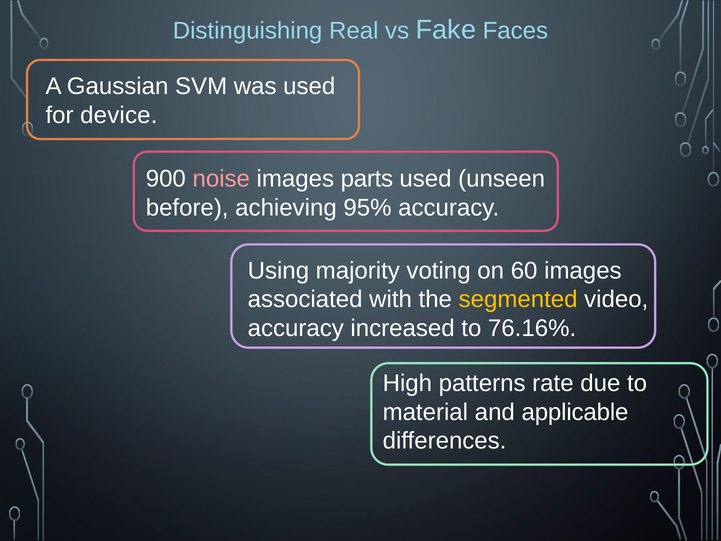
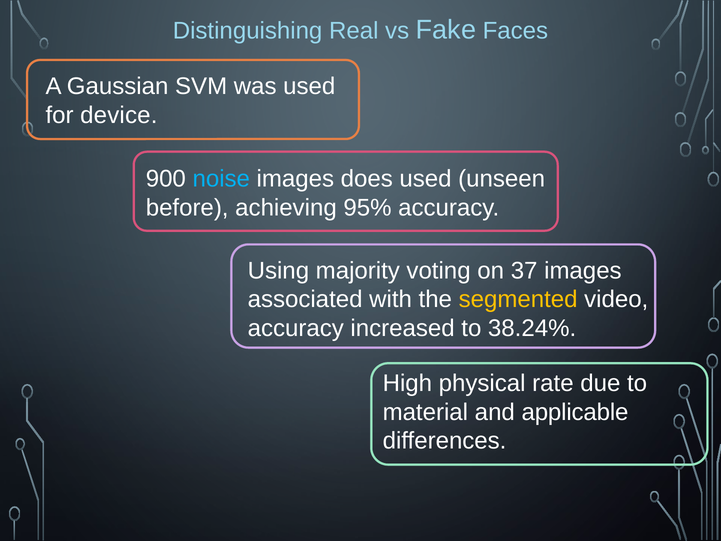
noise colour: pink -> light blue
parts: parts -> does
60: 60 -> 37
76.16%: 76.16% -> 38.24%
patterns: patterns -> physical
